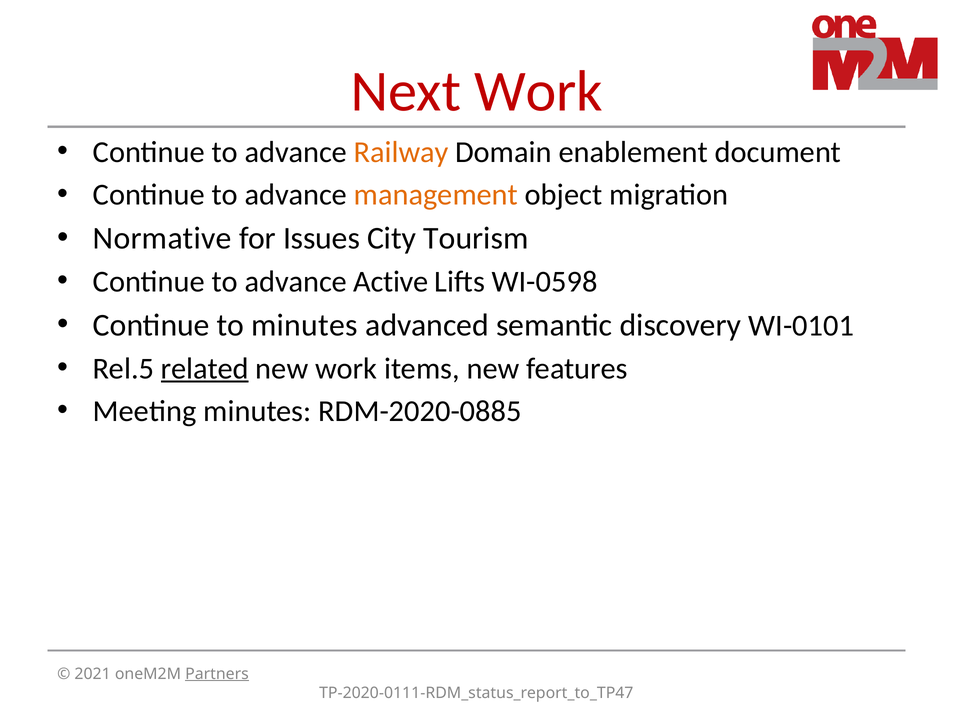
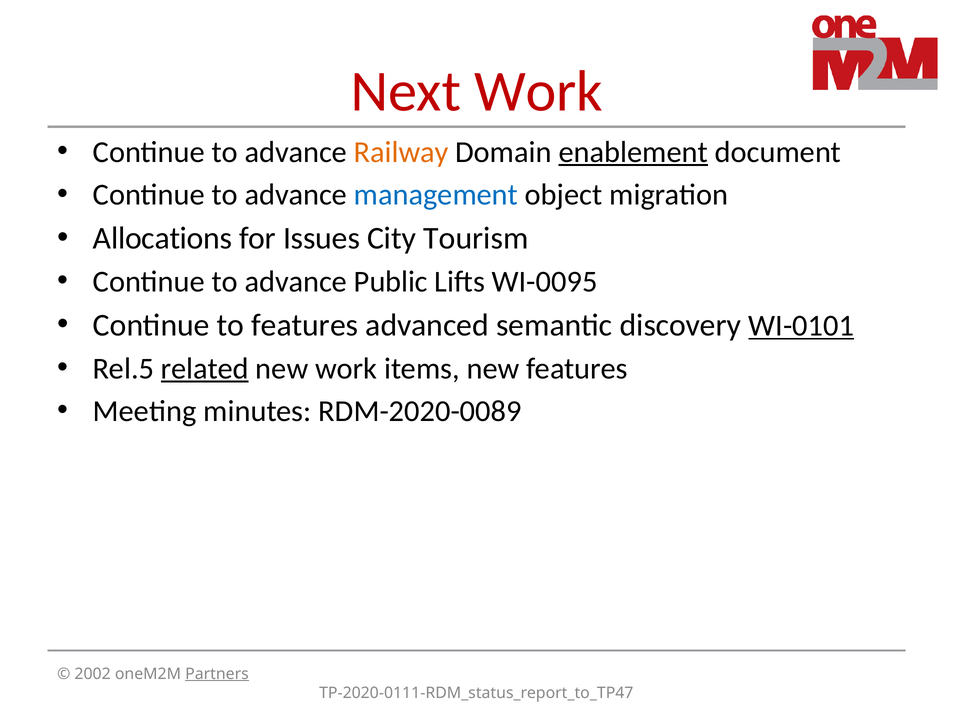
enablement underline: none -> present
management colour: orange -> blue
Normative: Normative -> Allocations
Active: Active -> Public
WI-0598: WI-0598 -> WI-0095
to minutes: minutes -> features
WI-0101 underline: none -> present
RDM-2020-0885: RDM-2020-0885 -> RDM-2020-0089
2021: 2021 -> 2002
